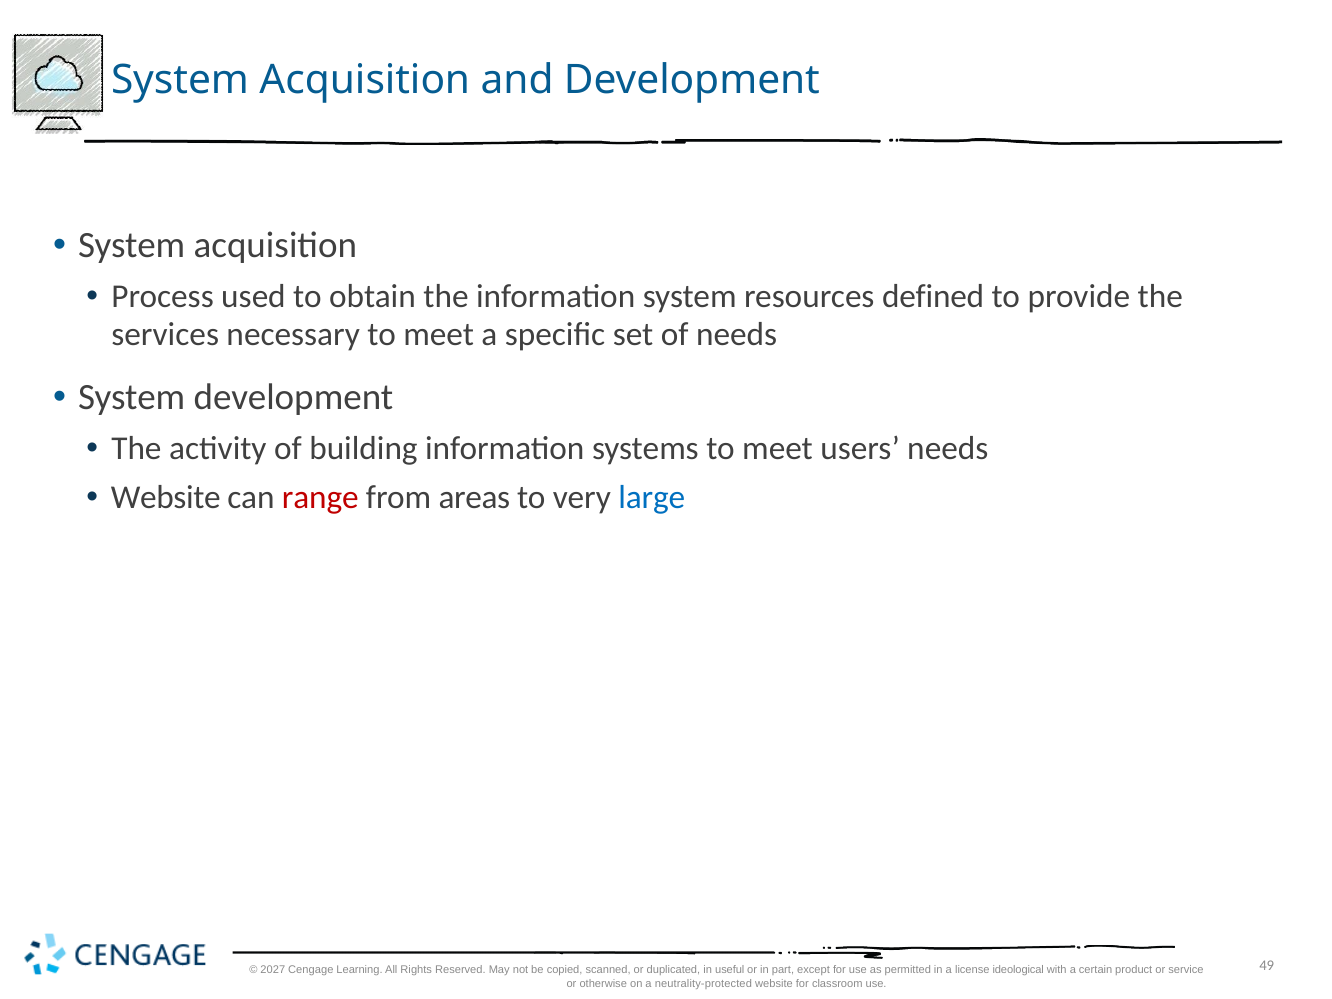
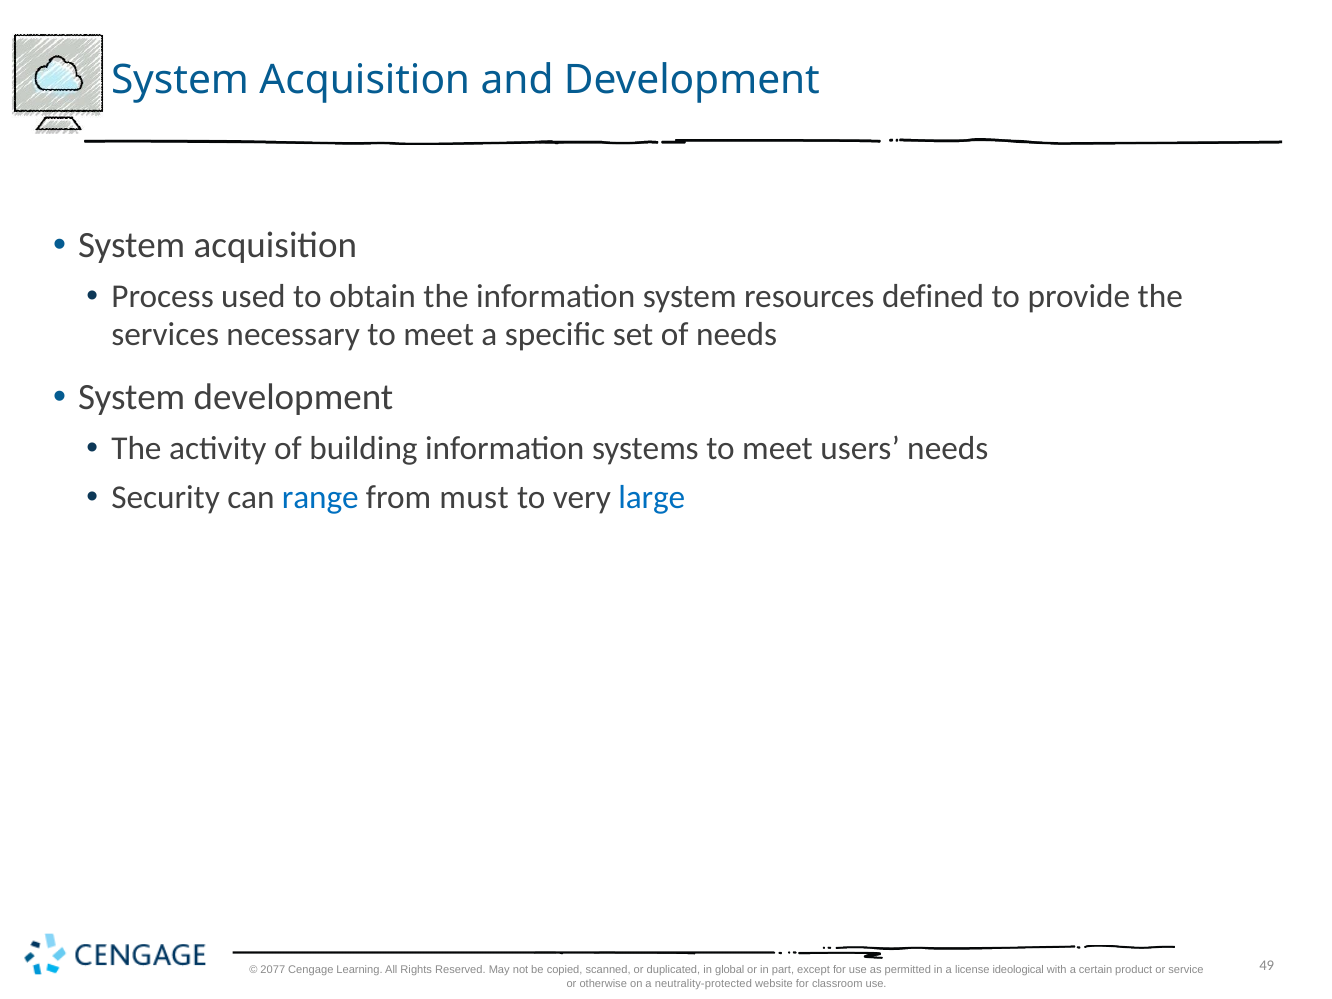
Website at (166, 497): Website -> Security
range colour: red -> blue
areas: areas -> must
2027: 2027 -> 2077
useful: useful -> global
